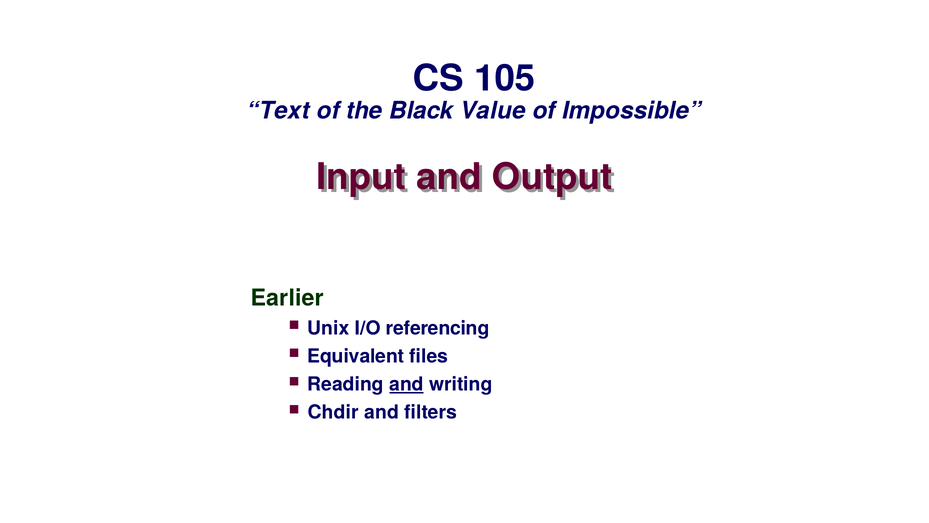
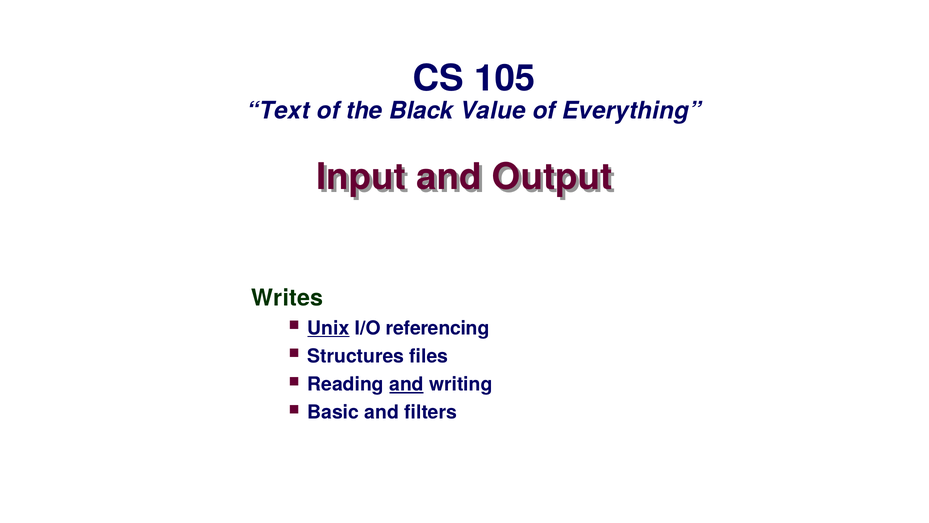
Impossible: Impossible -> Everything
Earlier: Earlier -> Writes
Unix underline: none -> present
Equivalent: Equivalent -> Structures
Chdir: Chdir -> Basic
